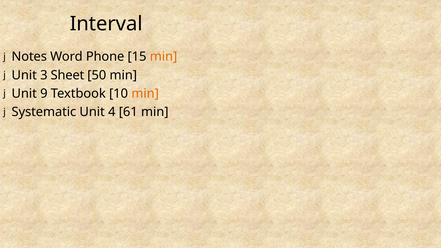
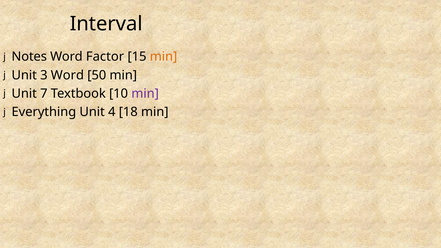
Phone: Phone -> Factor
3 Sheet: Sheet -> Word
9: 9 -> 7
min at (145, 94) colour: orange -> purple
Systematic: Systematic -> Everything
61: 61 -> 18
